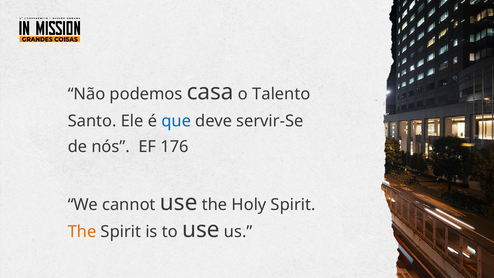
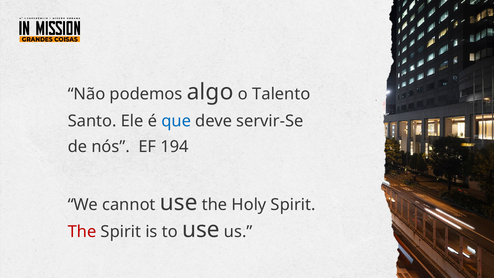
casa: casa -> algo
176: 176 -> 194
The at (82, 232) colour: orange -> red
